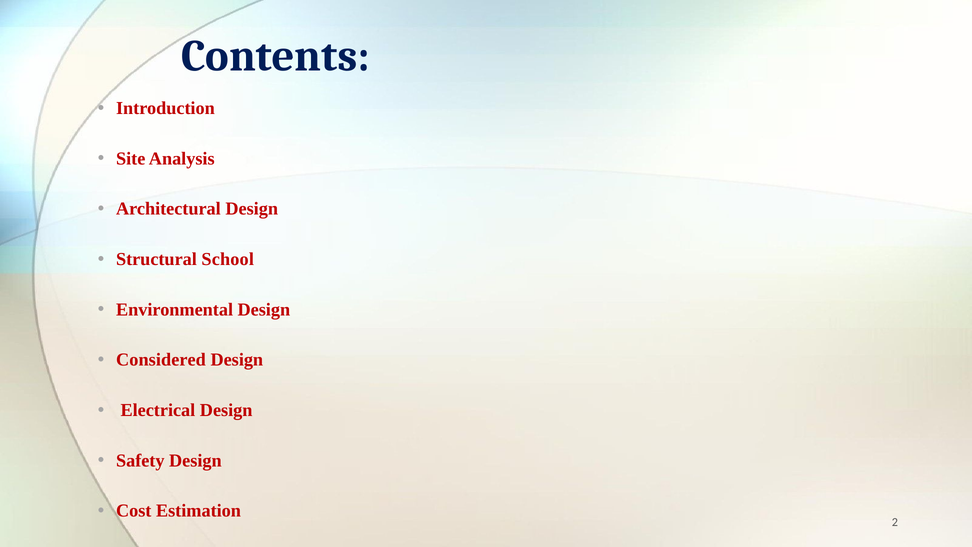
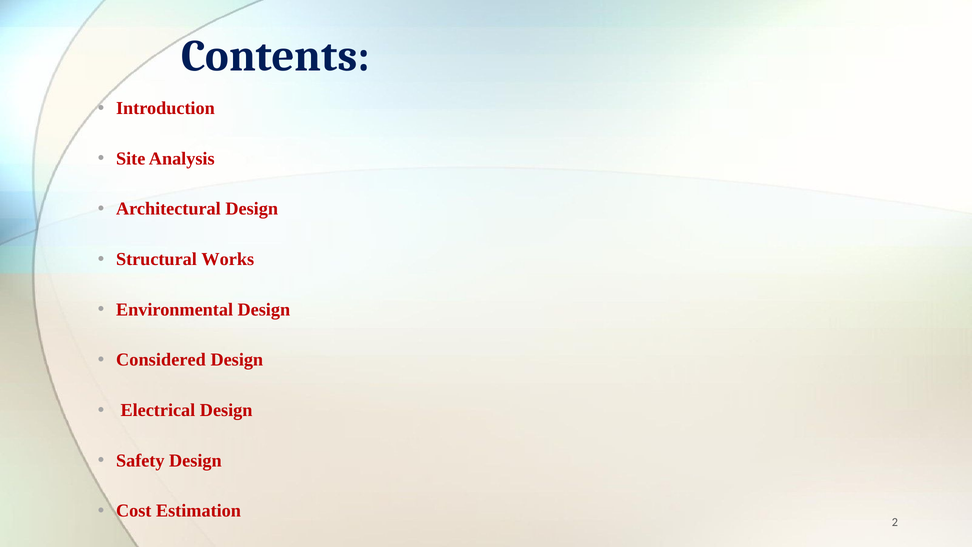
School: School -> Works
